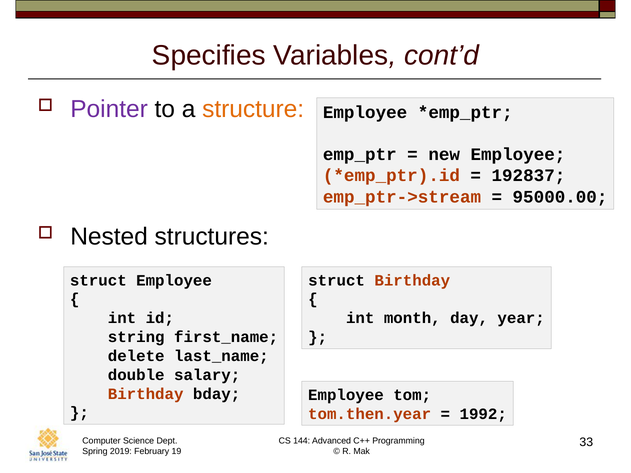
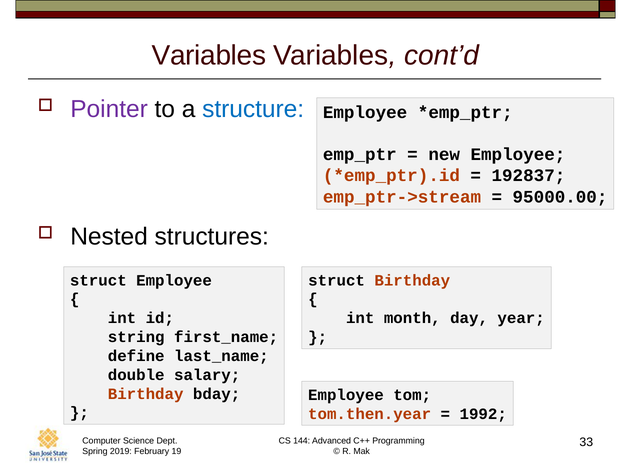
Specifies at (209, 56): Specifies -> Variables
structure colour: orange -> blue
delete: delete -> define
